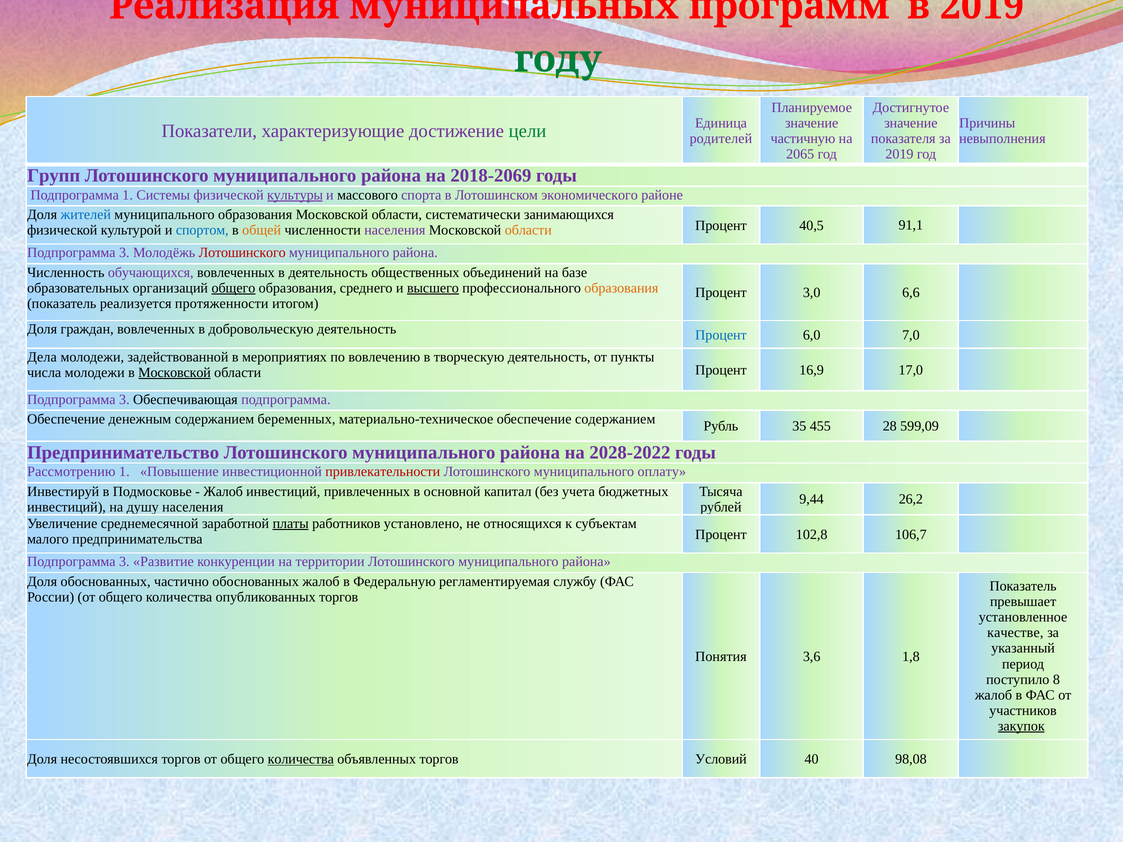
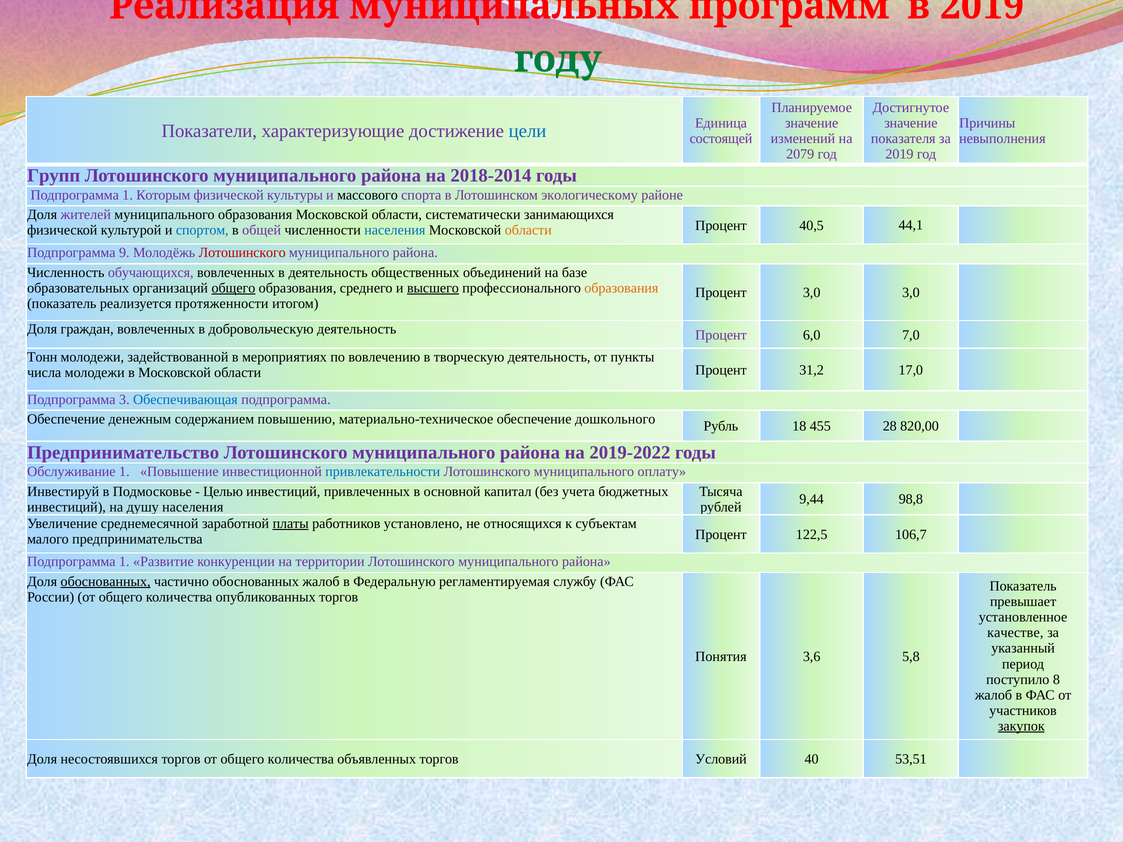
цели colour: green -> blue
родителей: родителей -> состоящей
частичную: частичную -> изменений
2065: 2065 -> 2079
2018-2069: 2018-2069 -> 2018-2014
Системы: Системы -> Которым
культуры underline: present -> none
экономического: экономического -> экологическому
жителей colour: blue -> purple
общей colour: orange -> purple
населения at (395, 230) colour: purple -> blue
91,1: 91,1 -> 44,1
3 at (124, 253): 3 -> 9
3,0 6,6: 6,6 -> 3,0
Процент at (721, 335) colour: blue -> purple
Дела: Дела -> Тонн
Московской at (175, 373) underline: present -> none
16,9: 16,9 -> 31,2
Обеспечивающая colour: black -> blue
беременных: беременных -> повышению
обеспечение содержанием: содержанием -> дошкольного
35: 35 -> 18
599,09: 599,09 -> 820,00
2028-2022: 2028-2022 -> 2019-2022
Рассмотрению: Рассмотрению -> Обслуживание
привлекательности colour: red -> blue
Жалоб at (223, 492): Жалоб -> Целью
26,2: 26,2 -> 98,8
102,8: 102,8 -> 122,5
3 at (124, 562): 3 -> 1
обоснованных at (106, 582) underline: none -> present
1,8: 1,8 -> 5,8
количества at (301, 759) underline: present -> none
98,08: 98,08 -> 53,51
